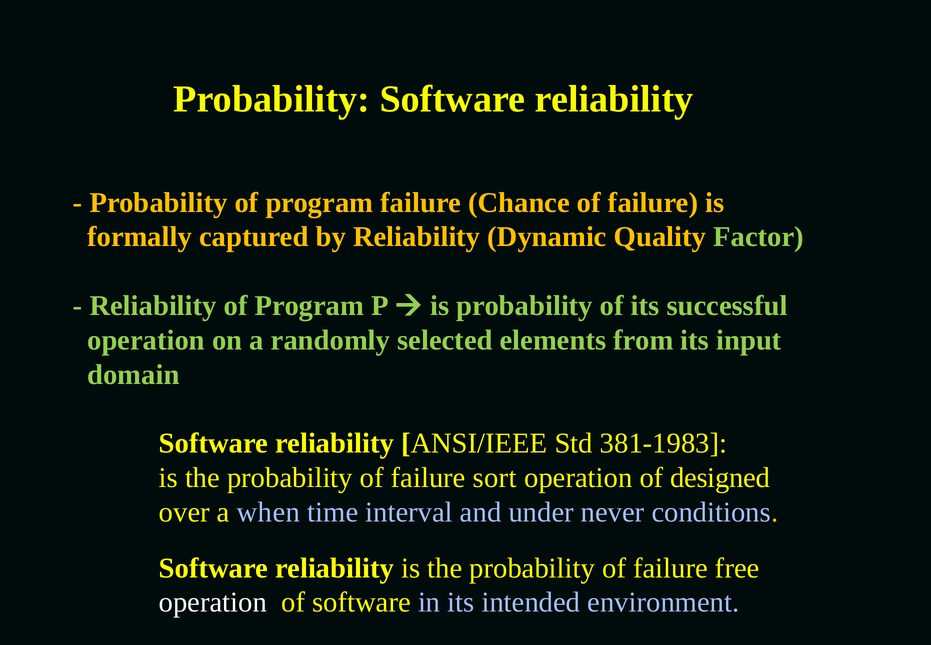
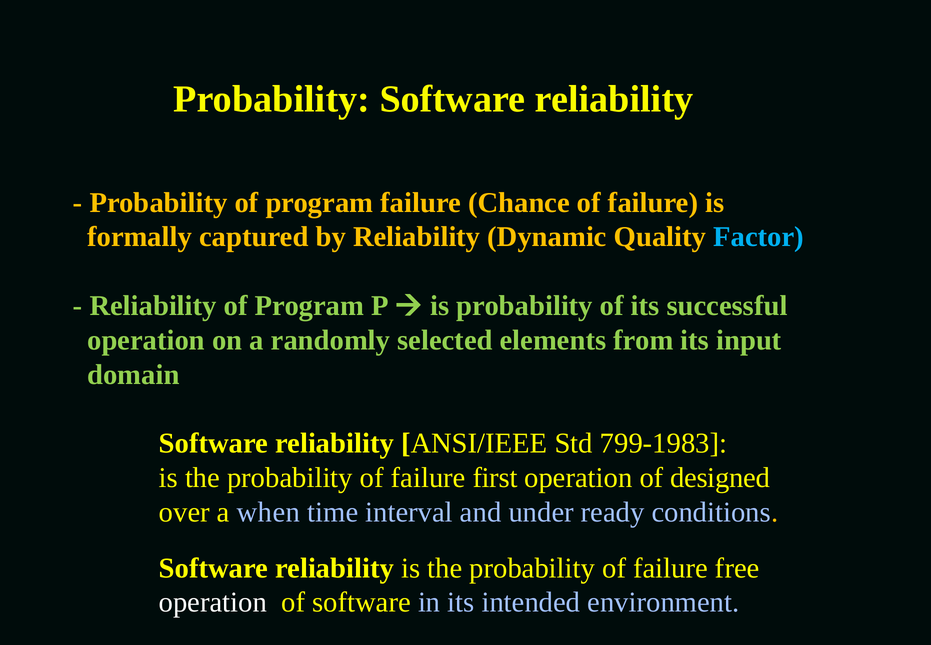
Factor colour: light green -> light blue
381-1983: 381-1983 -> 799-1983
sort: sort -> first
never: never -> ready
